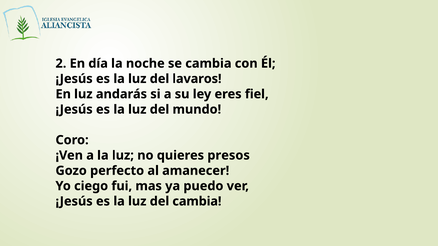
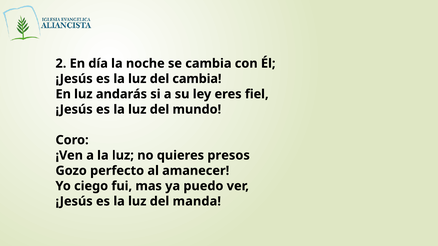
del lavaros: lavaros -> cambia
del cambia: cambia -> manda
